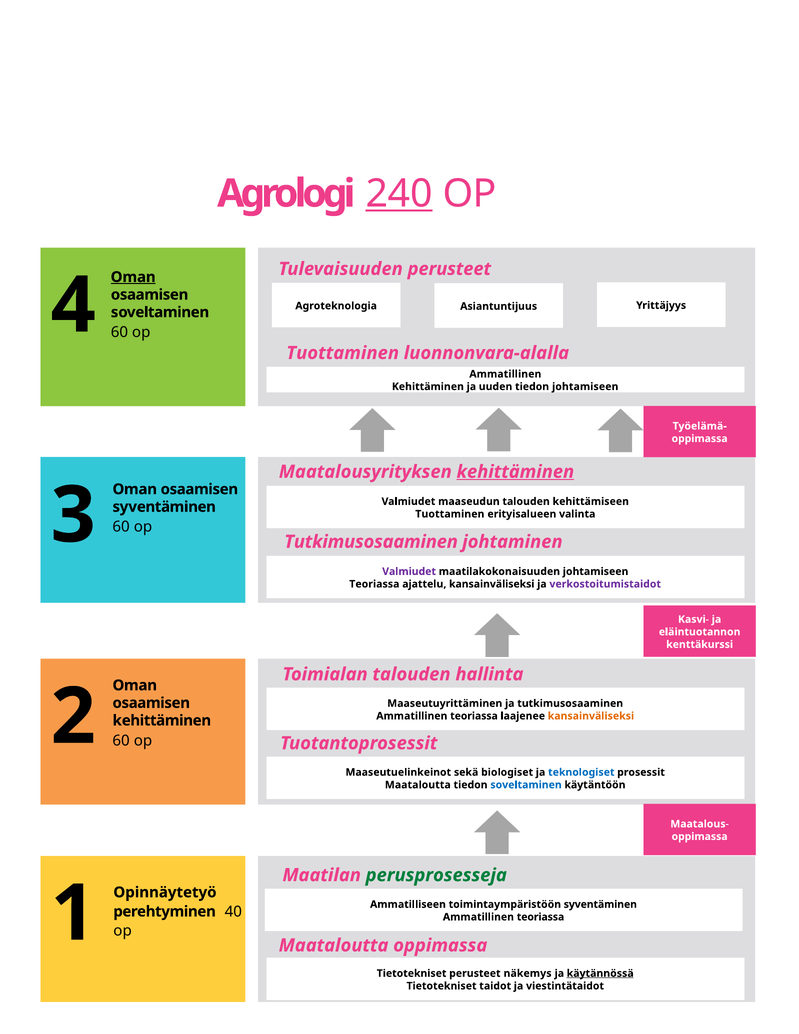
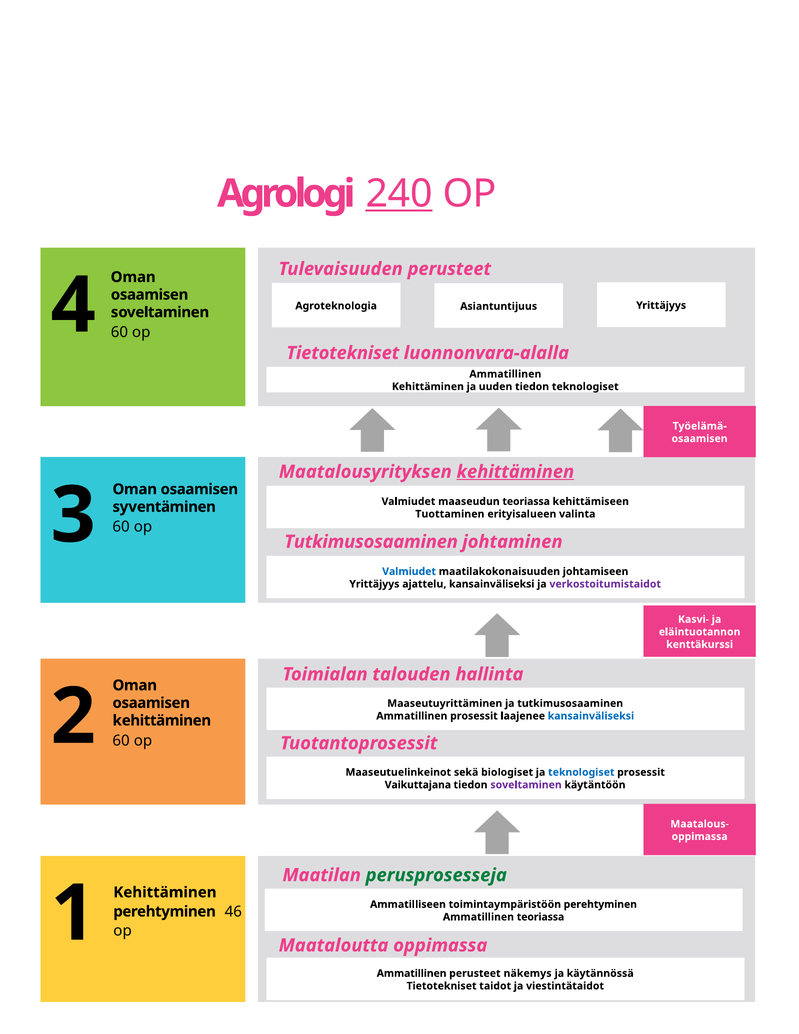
Oman at (133, 277) underline: present -> none
Tuottaminen at (343, 353): Tuottaminen -> Tietotekniset
tiedon johtamiseen: johtamiseen -> teknologiset
oppimassa at (700, 439): oppimassa -> osaamisen
maaseudun talouden: talouden -> teoriassa
Valmiudet at (409, 572) colour: purple -> blue
Teoriassa at (374, 584): Teoriassa -> Yrittäjyys
teoriassa at (474, 716): teoriassa -> prosessit
kansainväliseksi at (591, 716) colour: orange -> blue
Maataloutta at (418, 785): Maataloutta -> Vaikuttajana
soveltaminen at (526, 785) colour: blue -> purple
Opinnäytetyö at (165, 893): Opinnäytetyö -> Kehittäminen
toimintaympäristöön syventäminen: syventäminen -> perehtyminen
40: 40 -> 46
Tietotekniset at (412, 974): Tietotekniset -> Ammatillinen
käytännössä underline: present -> none
